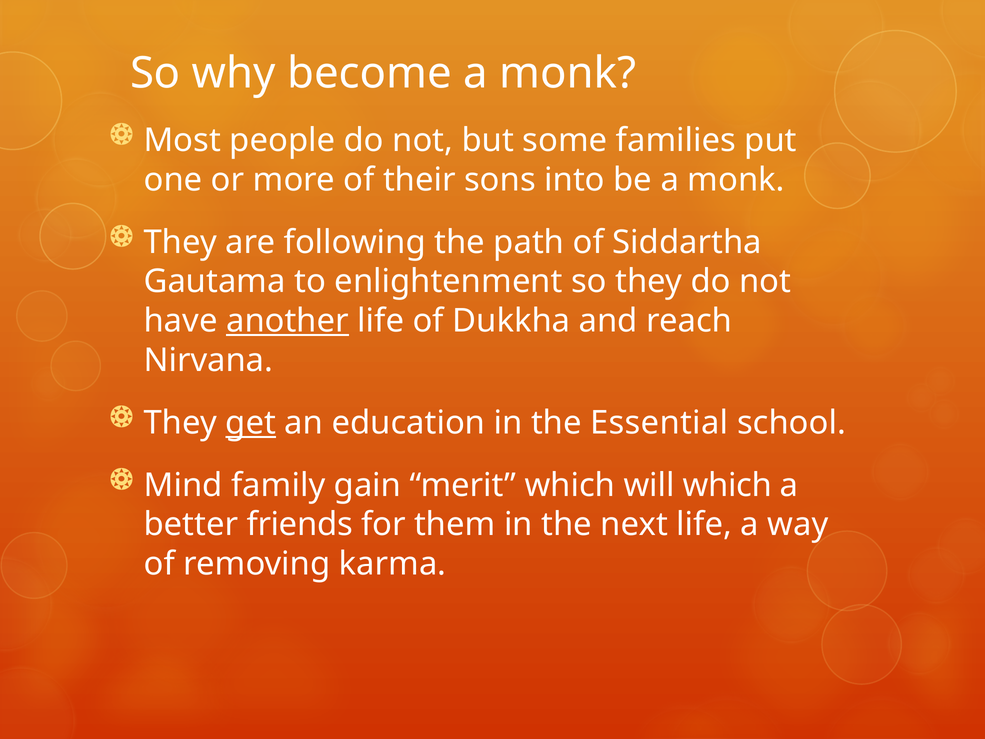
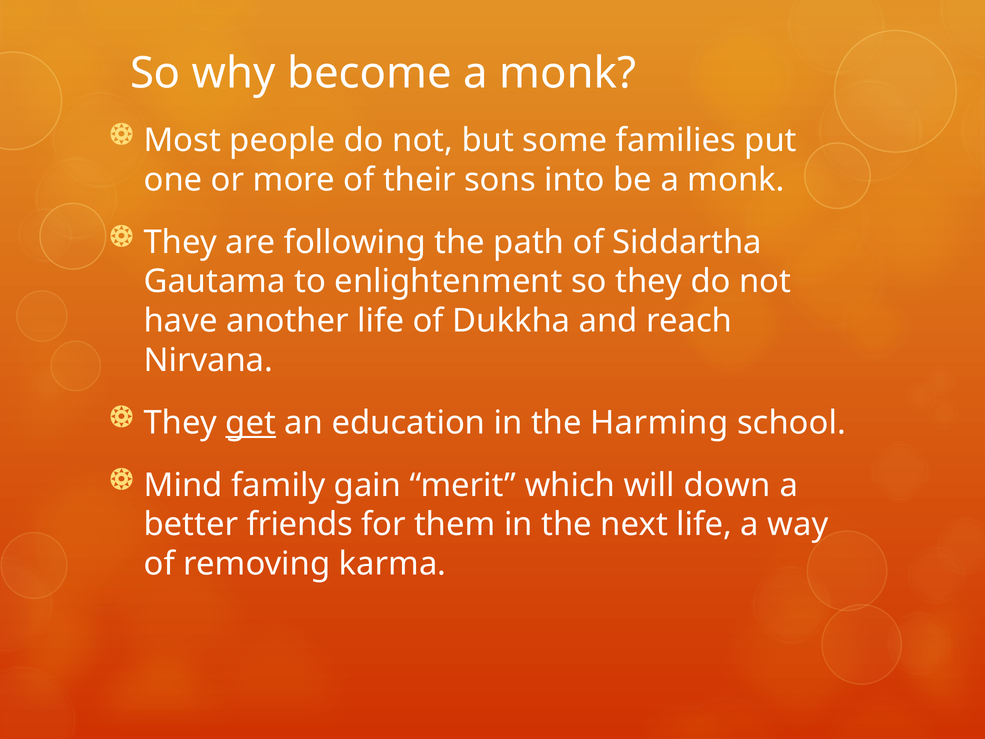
another underline: present -> none
Essential: Essential -> Harming
will which: which -> down
